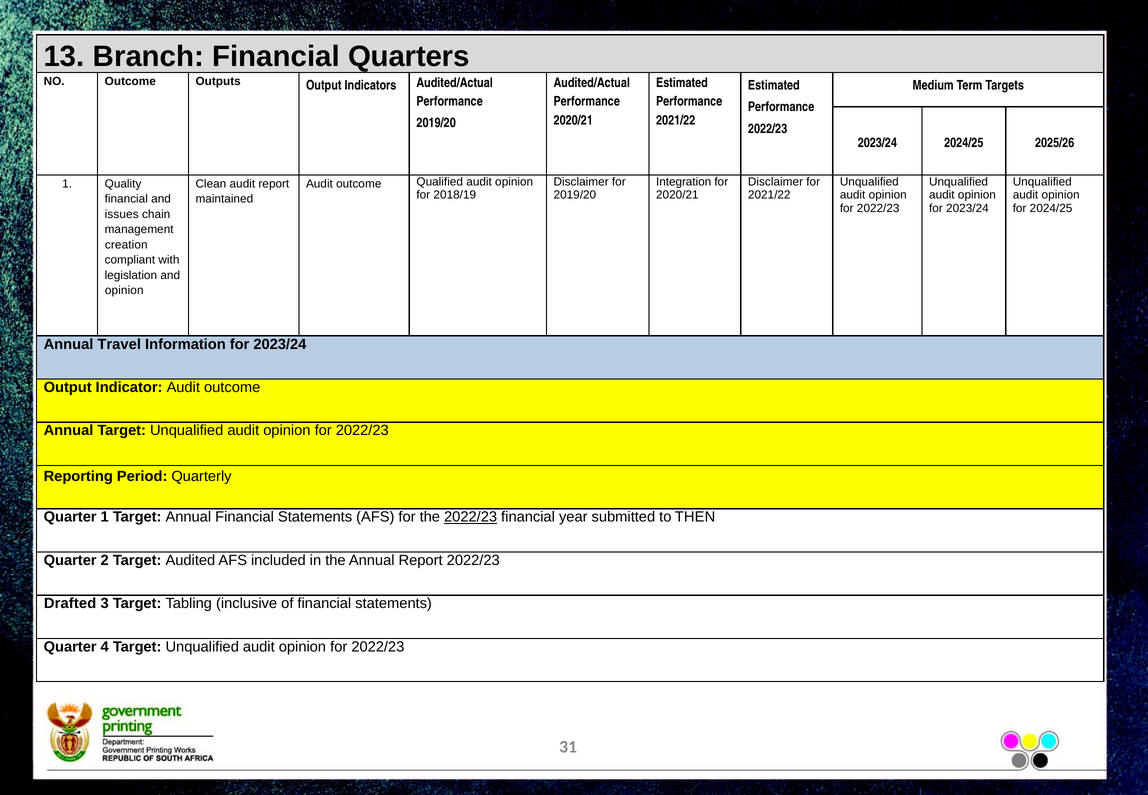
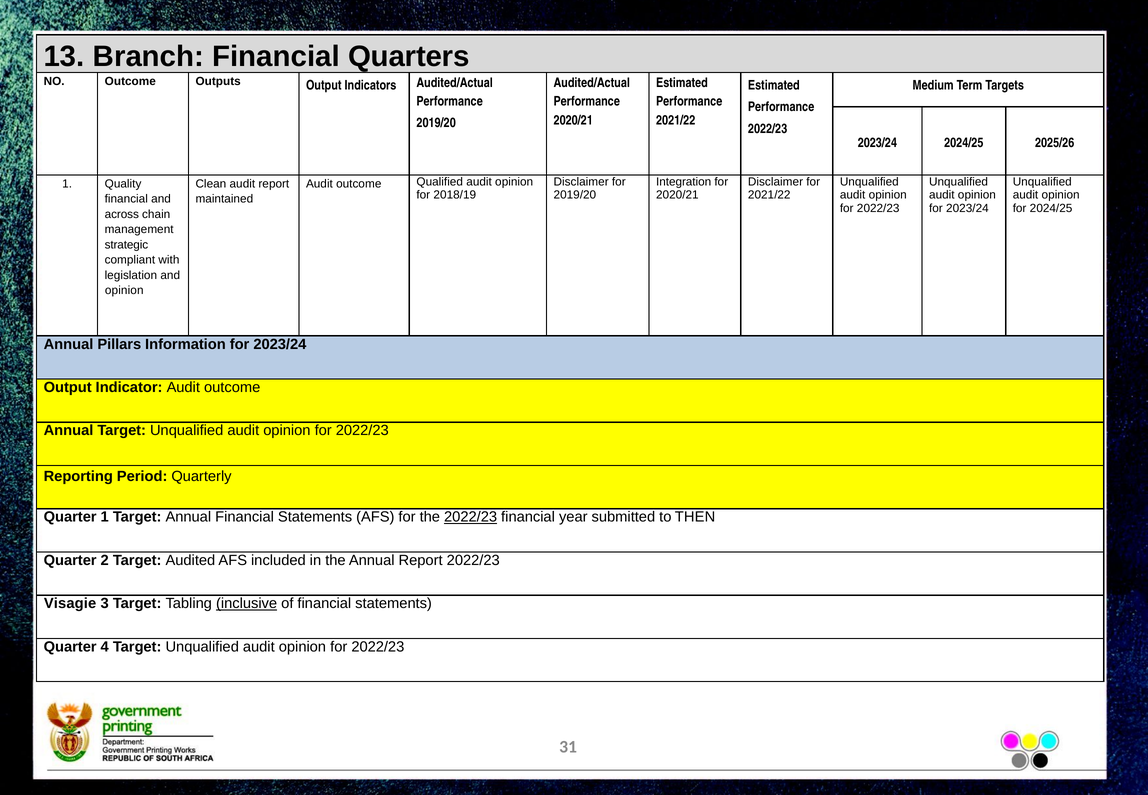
issues: issues -> across
creation: creation -> strategic
Travel: Travel -> Pillars
Drafted: Drafted -> Visagie
inclusive underline: none -> present
